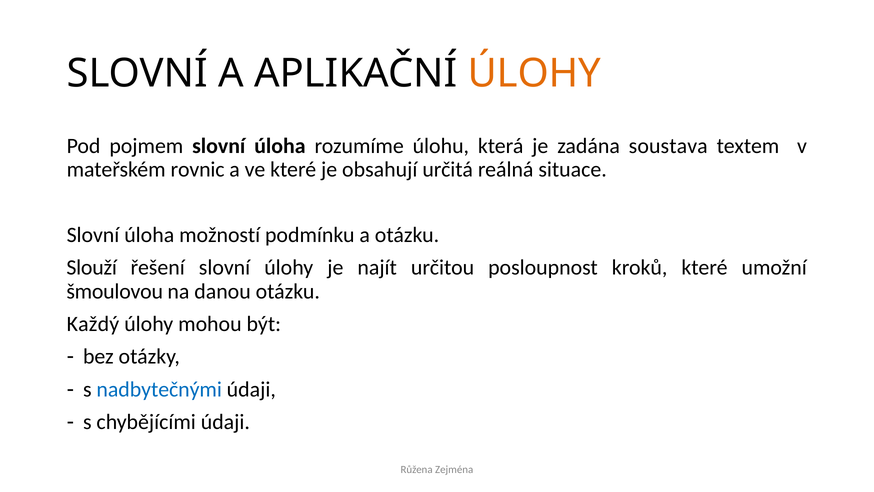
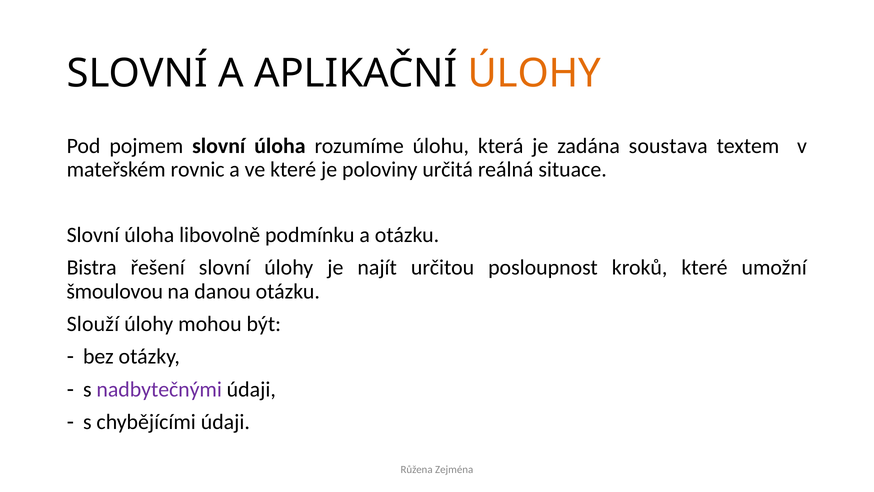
obsahují: obsahují -> poloviny
možností: možností -> libovolně
Slouží: Slouží -> Bistra
Každý: Každý -> Slouží
nadbytečnými colour: blue -> purple
